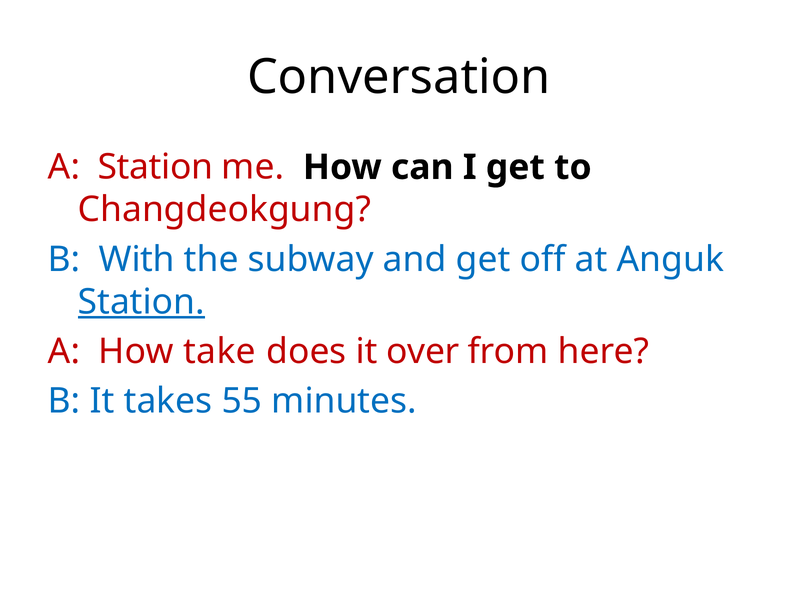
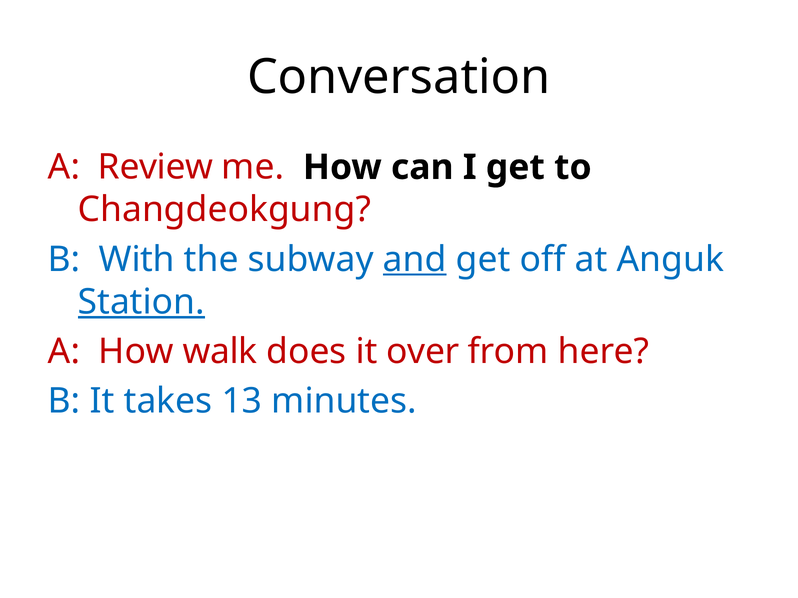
A Station: Station -> Review
and underline: none -> present
take: take -> walk
55: 55 -> 13
